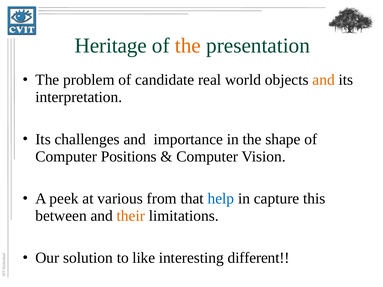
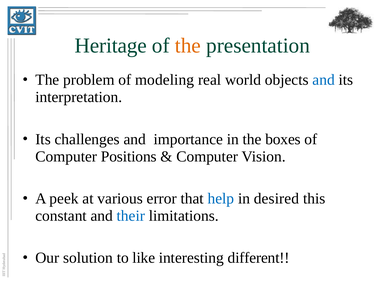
candidate: candidate -> modeling
and at (324, 80) colour: orange -> blue
shape: shape -> boxes
from: from -> error
capture: capture -> desired
between: between -> constant
their colour: orange -> blue
